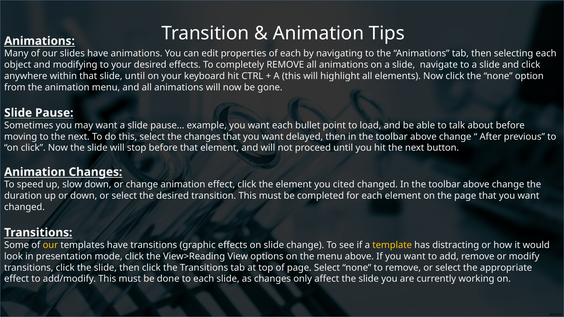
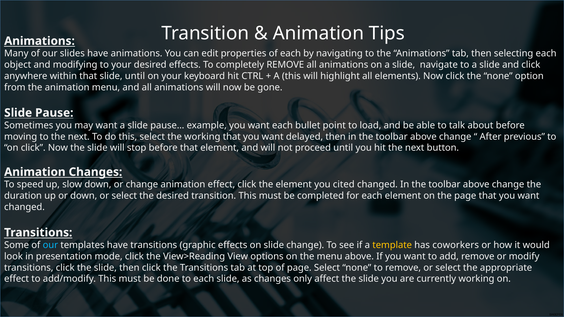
the changes: changes -> working
our at (50, 245) colour: yellow -> light blue
distracting: distracting -> coworkers
